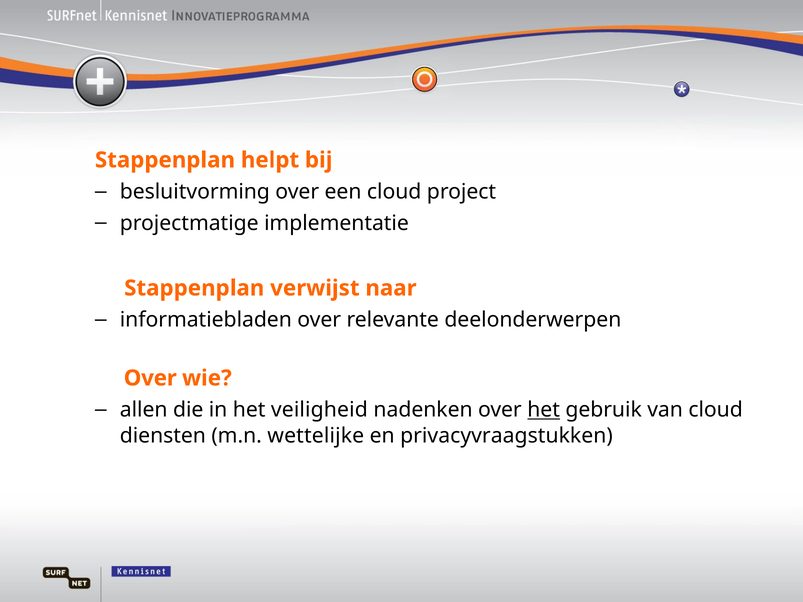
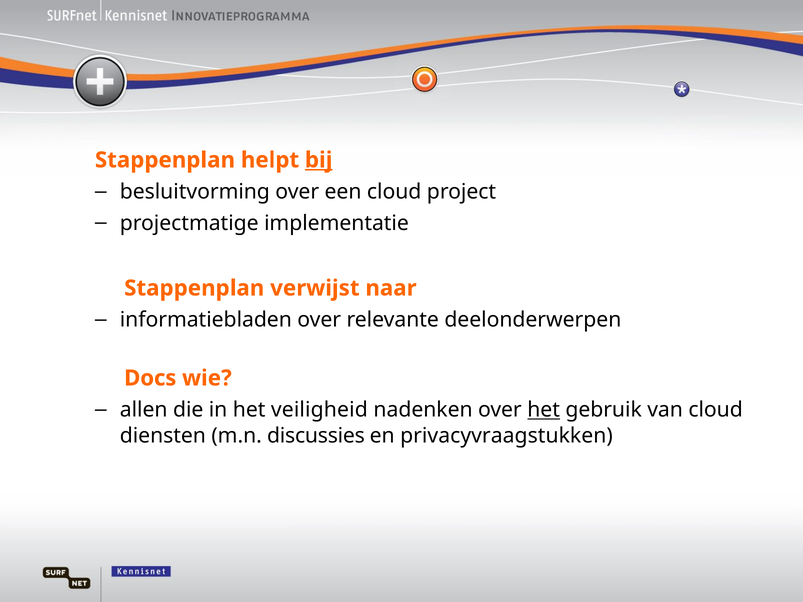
bij underline: none -> present
Over at (150, 378): Over -> Docs
wettelijke: wettelijke -> discussies
